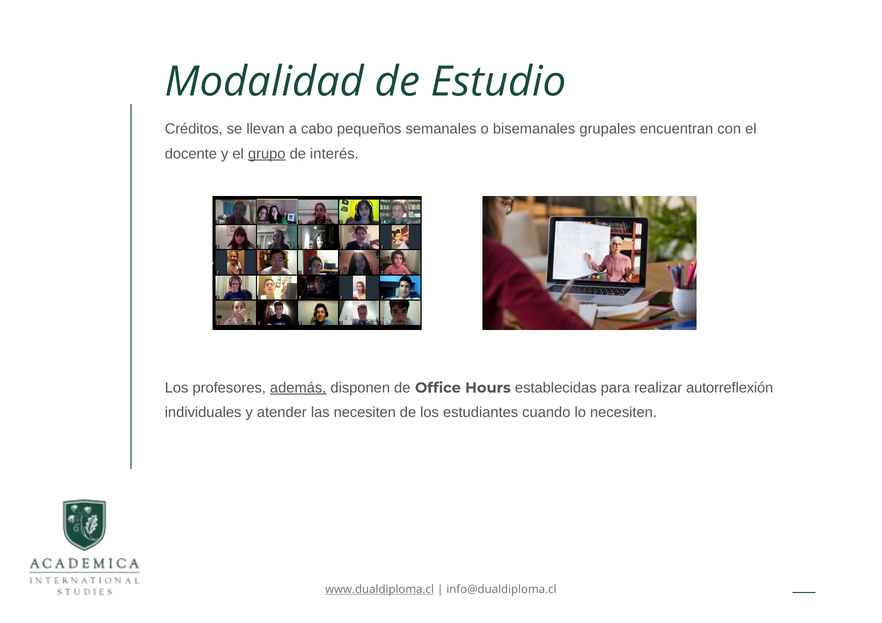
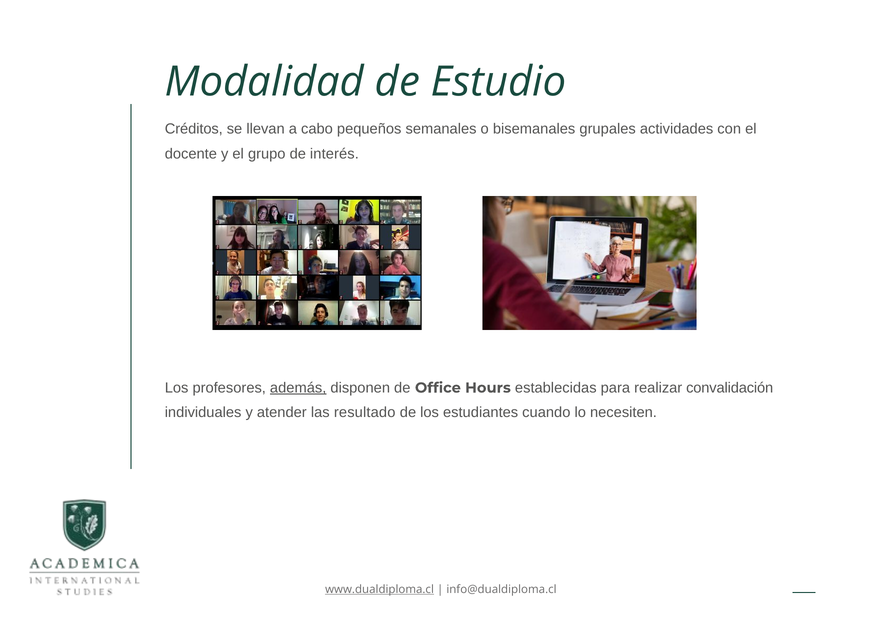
encuentran: encuentran -> actividades
grupo underline: present -> none
autorreﬂexión: autorreﬂexión -> convalidación
las necesiten: necesiten -> resultado
